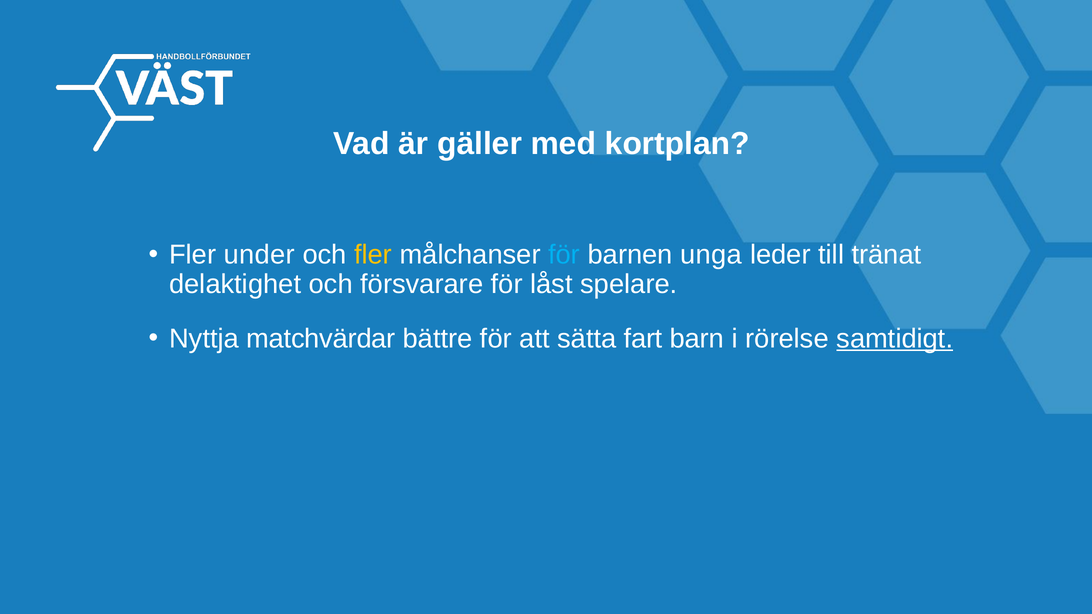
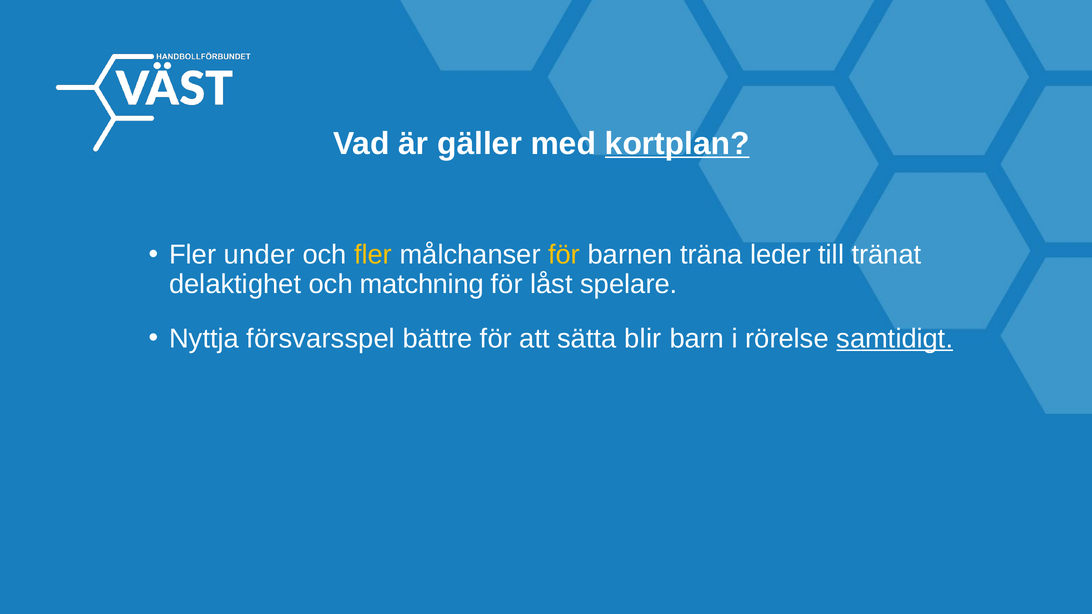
kortplan underline: none -> present
för at (564, 255) colour: light blue -> yellow
unga: unga -> träna
försvarare: försvarare -> matchning
matchvärdar: matchvärdar -> försvarsspel
fart: fart -> blir
